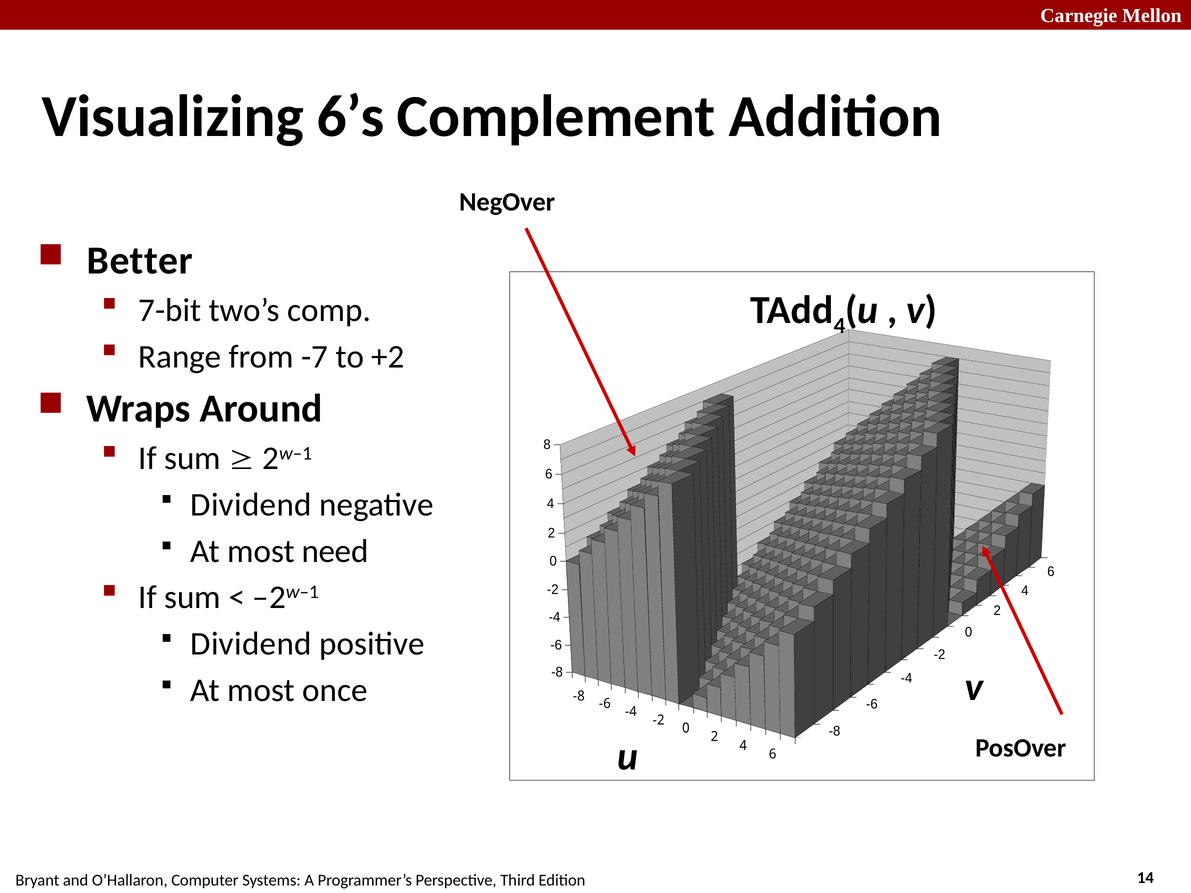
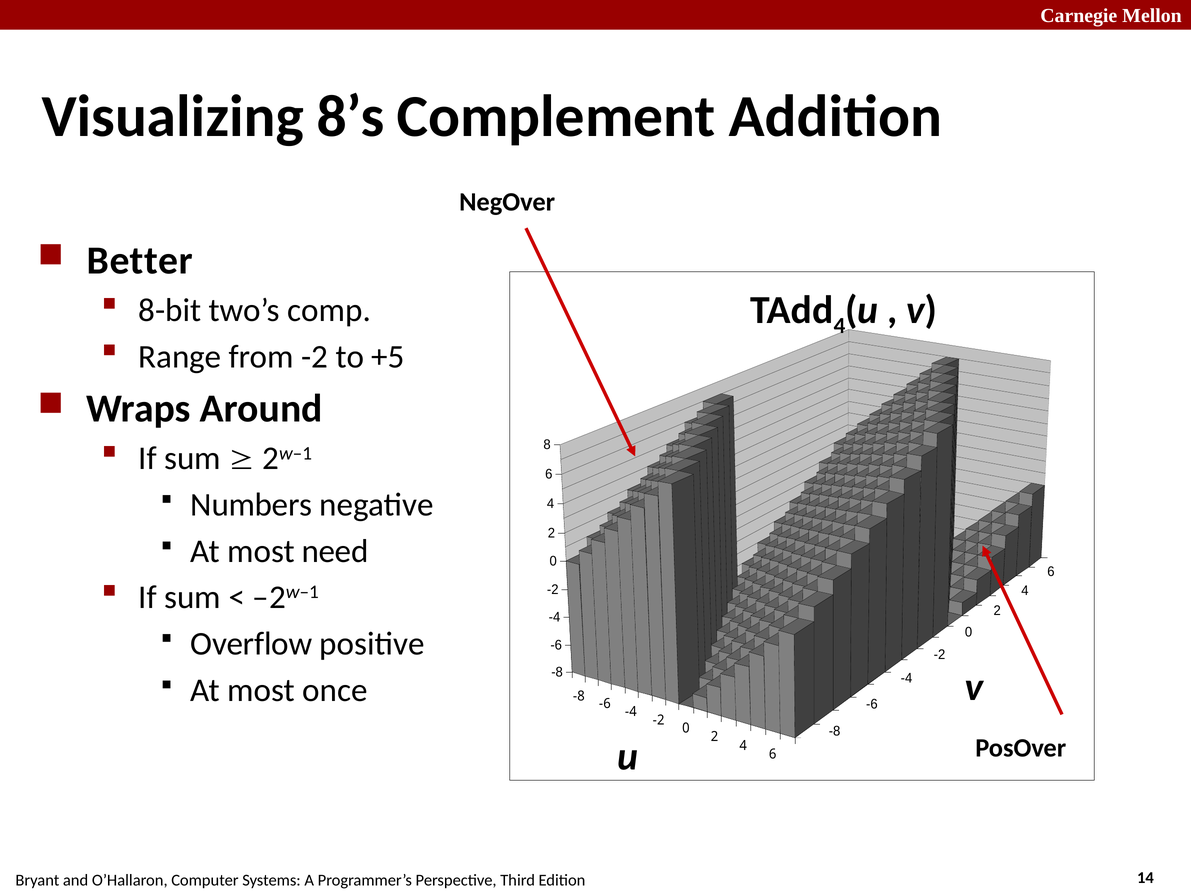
6’s: 6’s -> 8’s
7-bit: 7-bit -> 8-bit
from -7: -7 -> -2
+2: +2 -> +5
Dividend at (251, 505): Dividend -> Numbers
Dividend at (251, 644): Dividend -> Overflow
